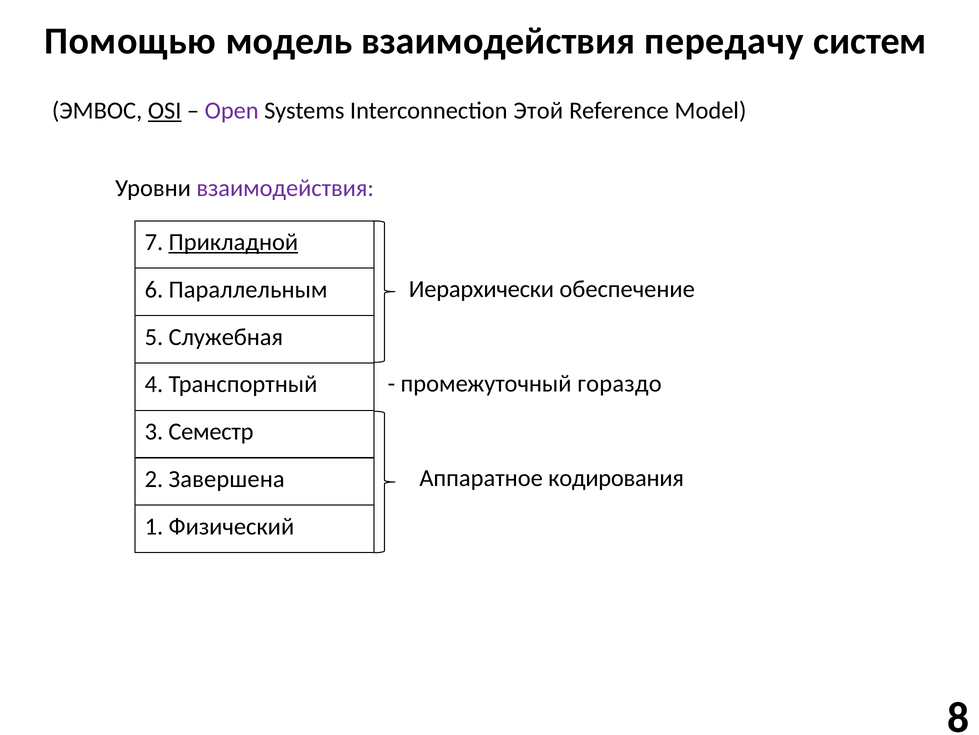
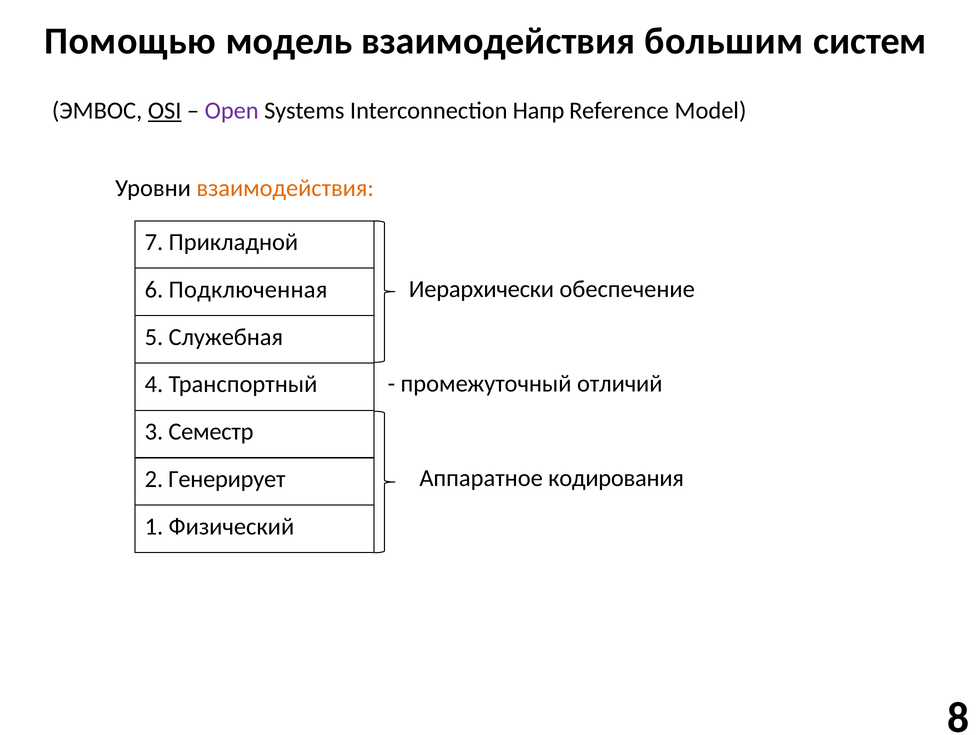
передачу: передачу -> большим
Этой: Этой -> Напр
взаимодействия at (285, 188) colour: purple -> orange
Прикладной underline: present -> none
Параллельным: Параллельным -> Подключенная
гораздо: гораздо -> отличий
Завершена: Завершена -> Генерирует
